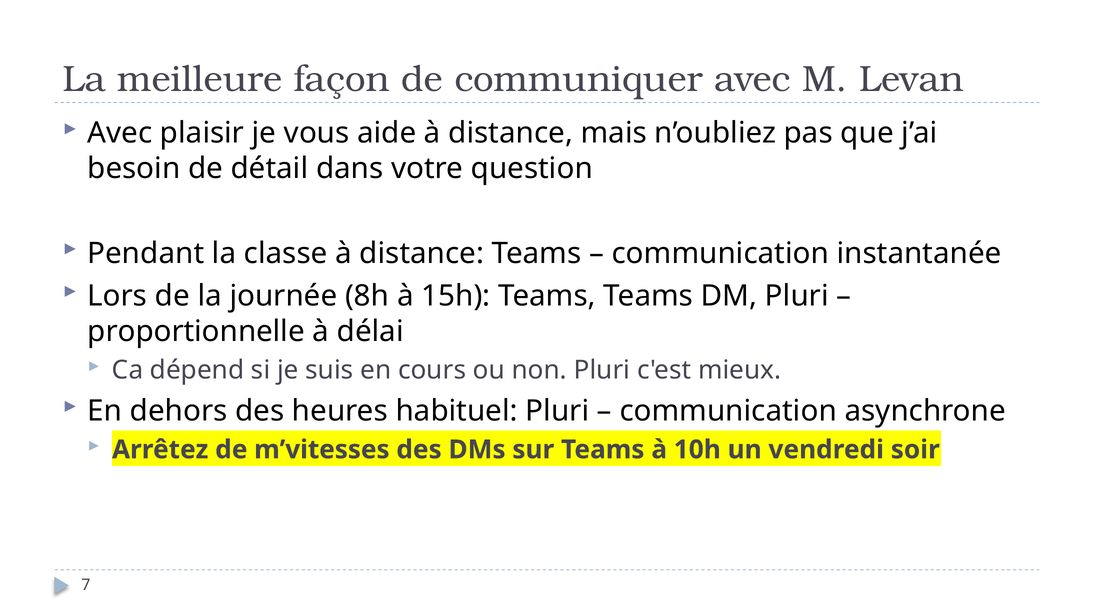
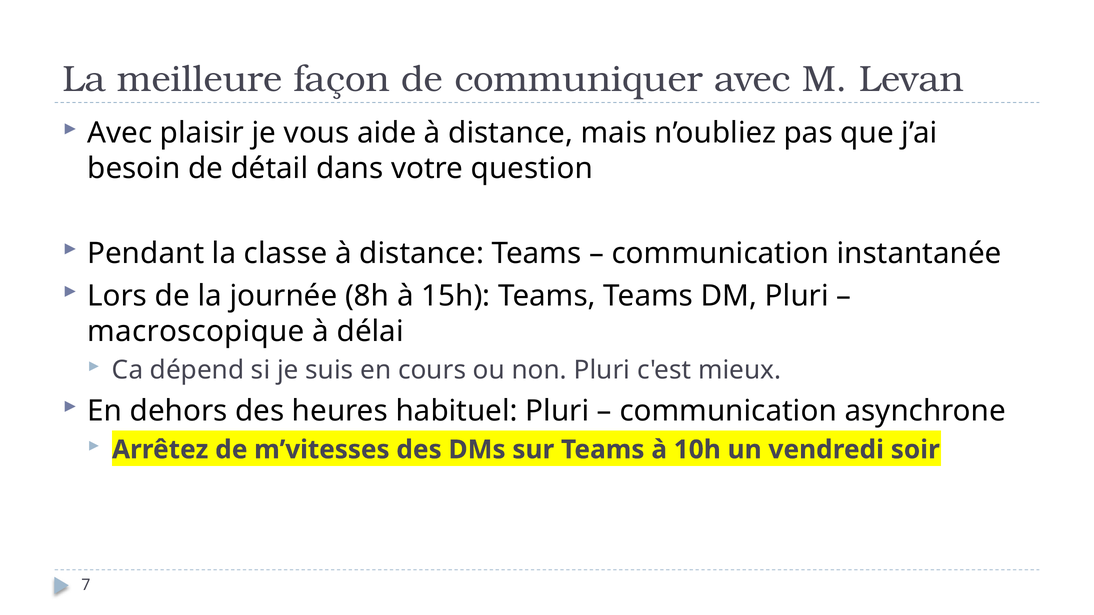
proportionnelle: proportionnelle -> macroscopique
